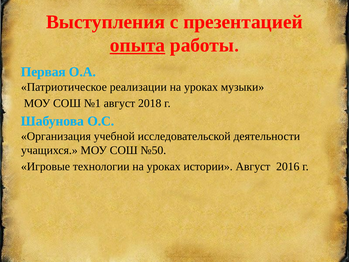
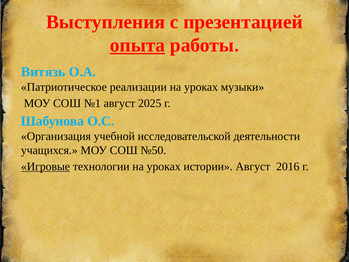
Первая: Первая -> Витязь
2018: 2018 -> 2025
Игровые underline: none -> present
